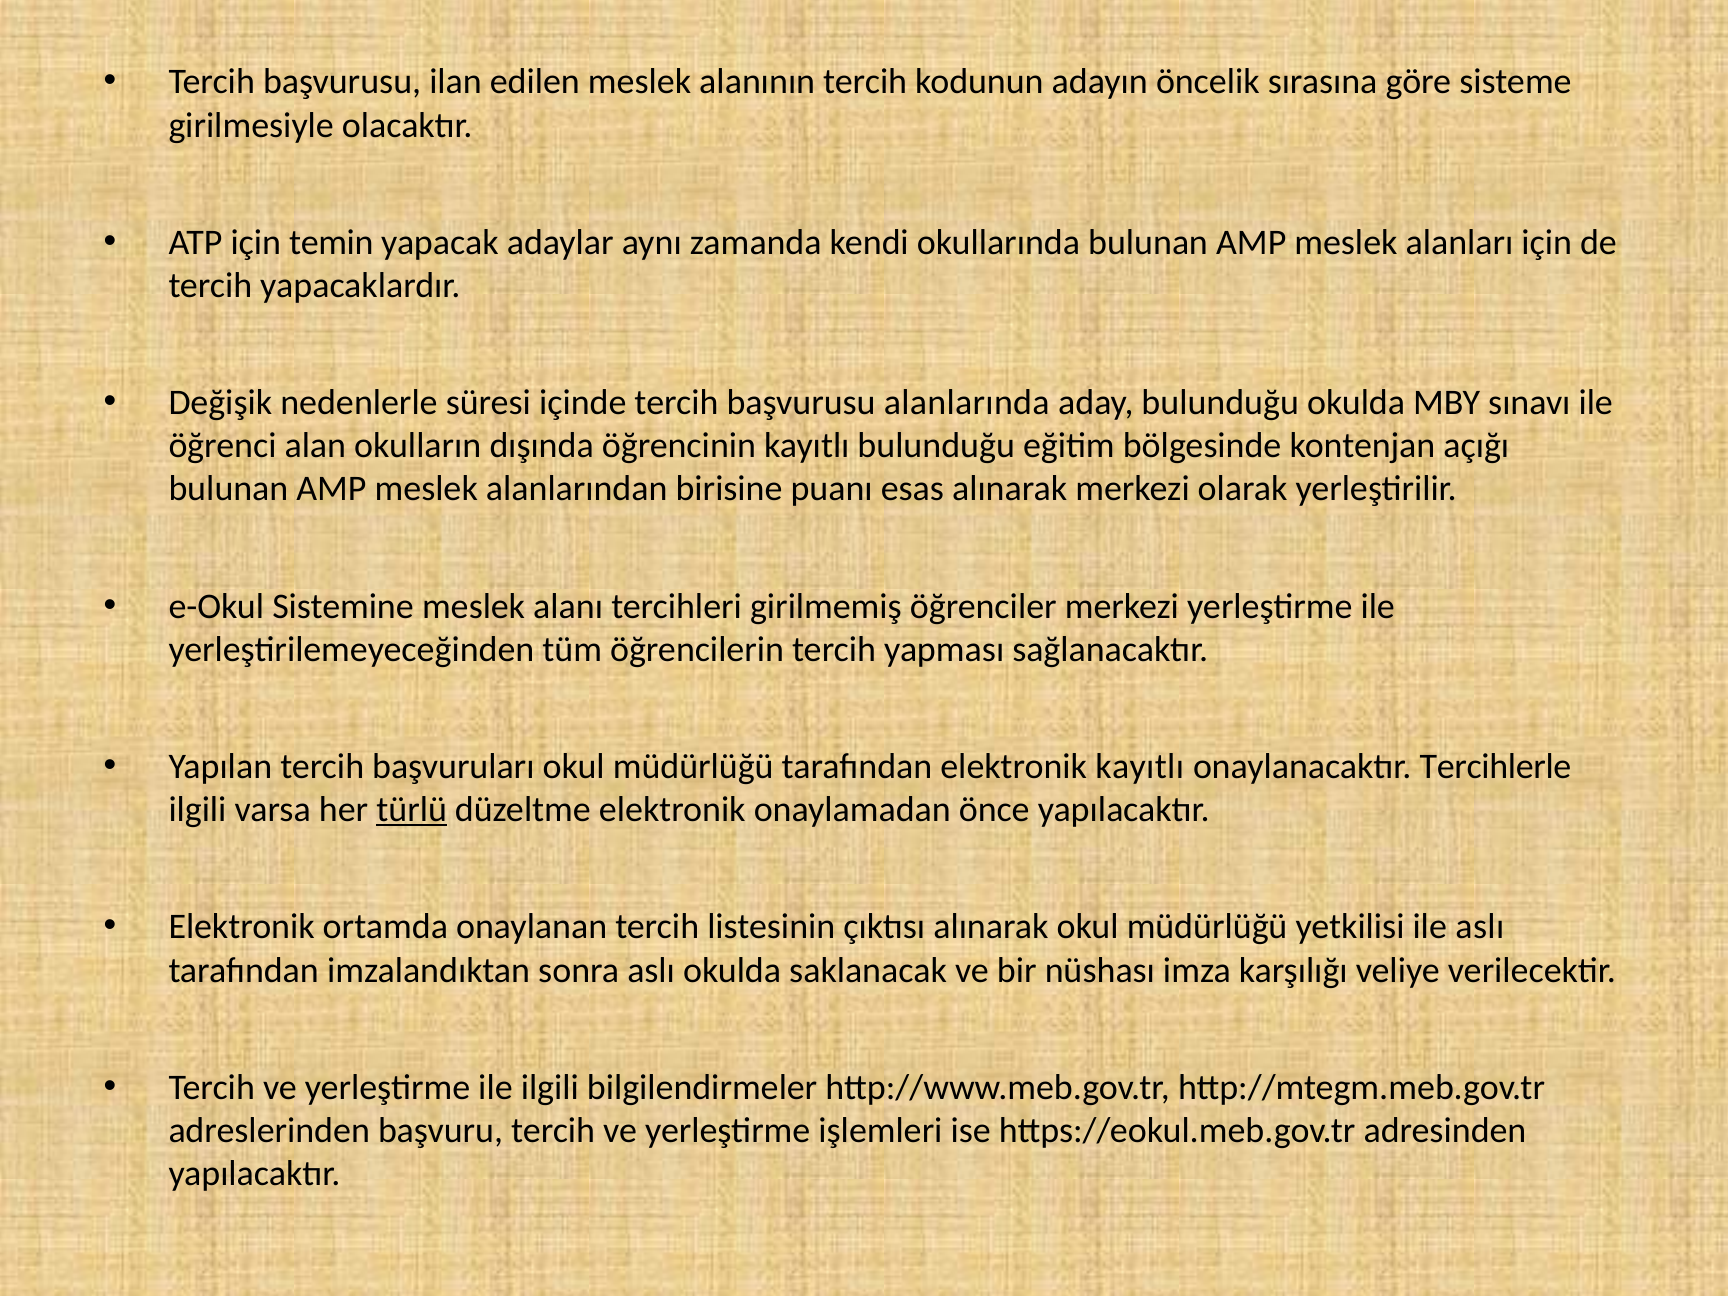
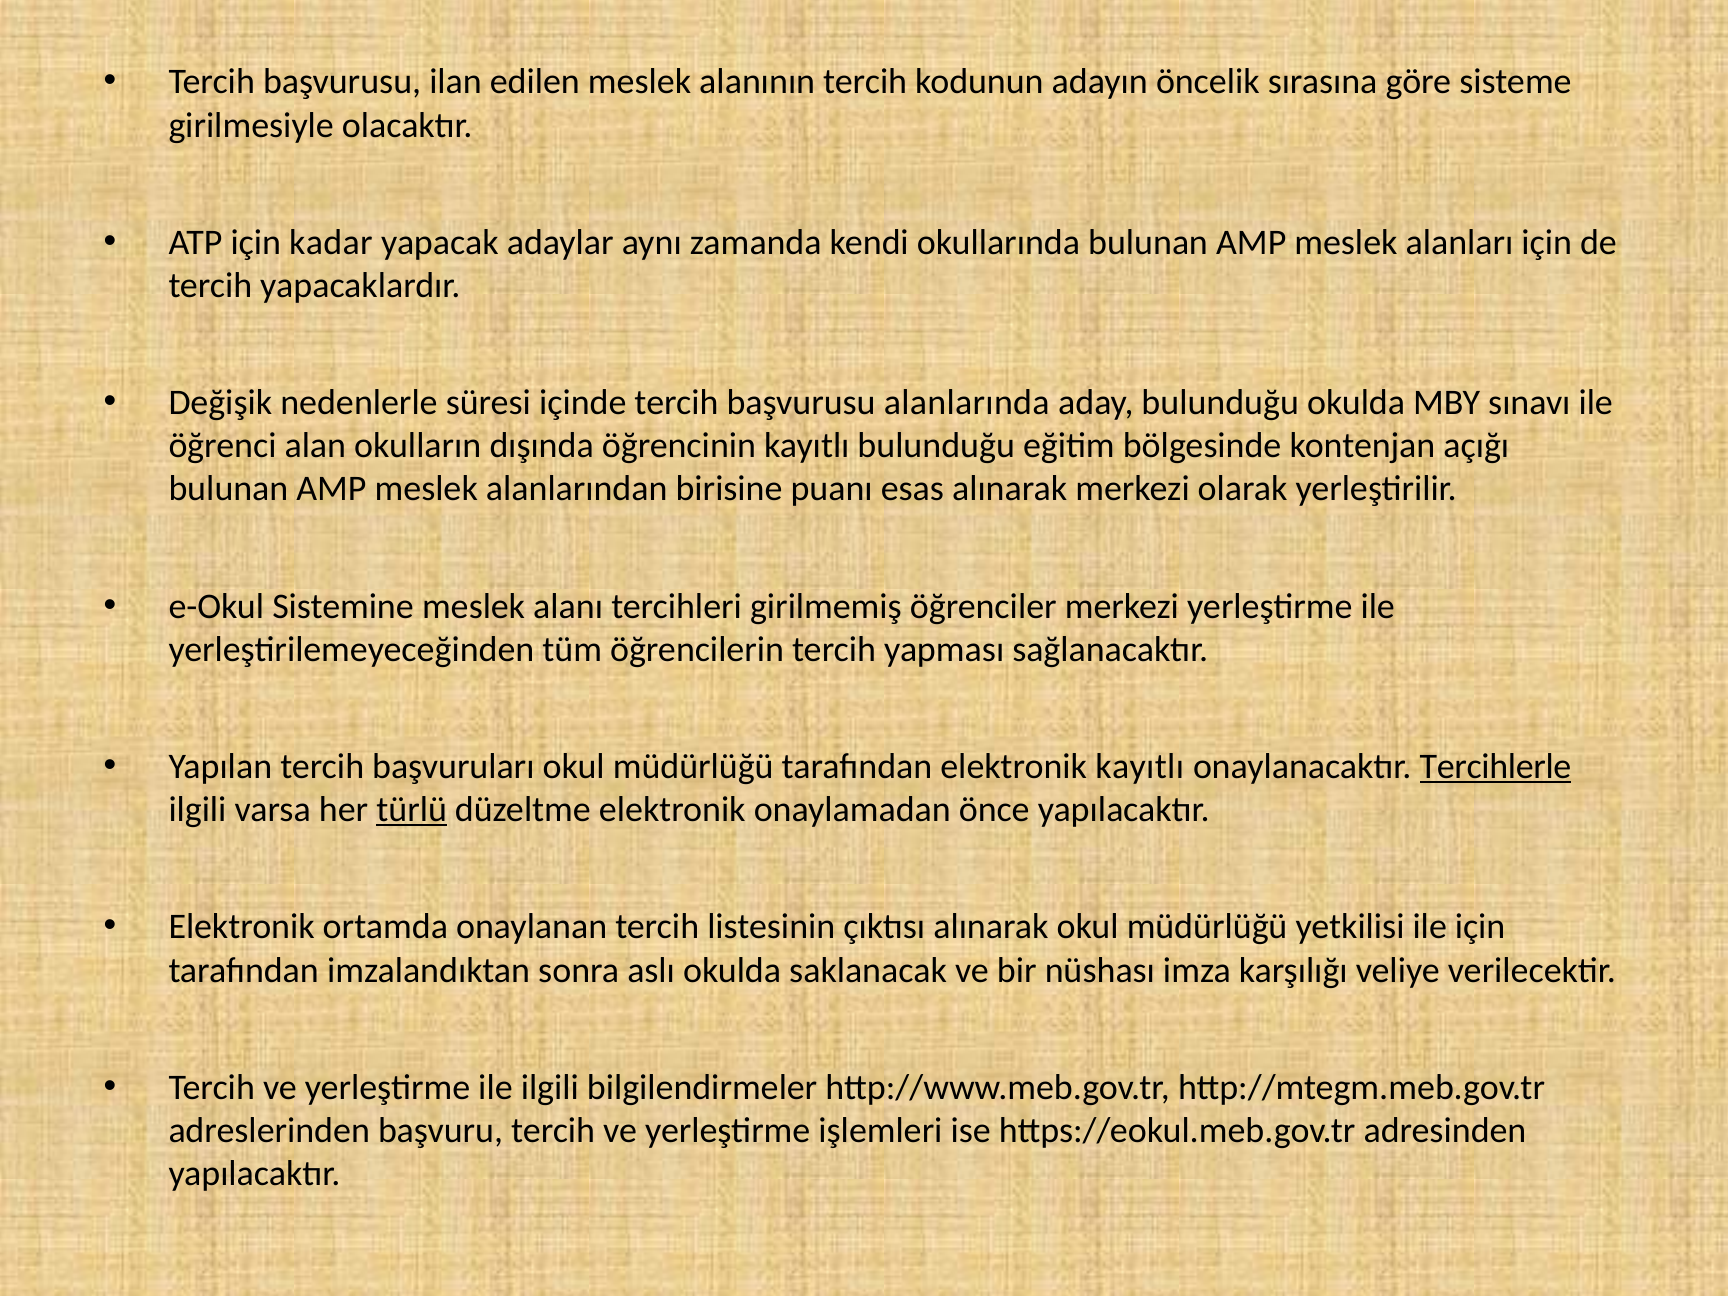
temin: temin -> kadar
Tercihlerle underline: none -> present
ile aslı: aslı -> için
